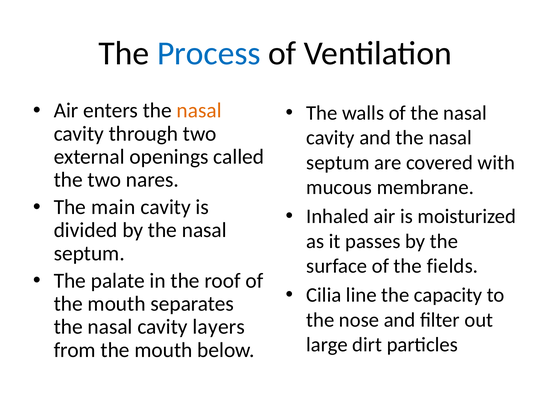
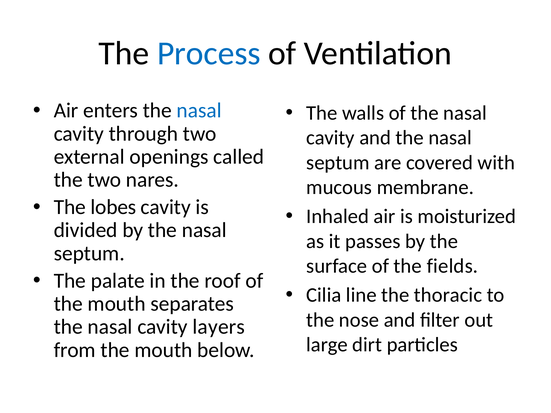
nasal at (199, 111) colour: orange -> blue
main: main -> lobes
capacity: capacity -> thoracic
